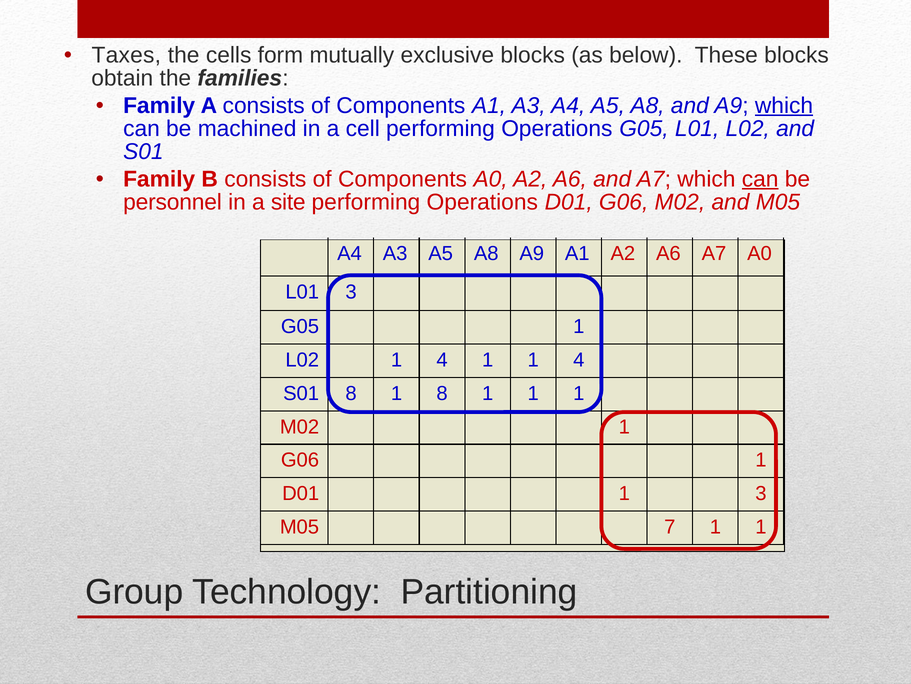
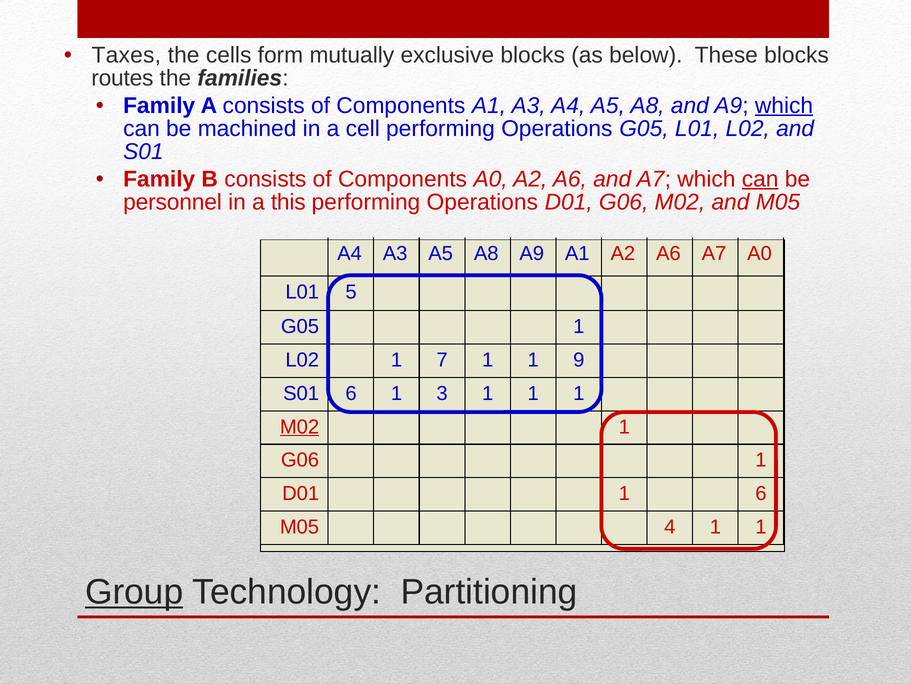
obtain: obtain -> routes
site: site -> this
L01 3: 3 -> 5
L02 1 4: 4 -> 7
1 1 4: 4 -> 9
S01 8: 8 -> 6
1 8: 8 -> 3
M02 at (300, 426) underline: none -> present
1 3: 3 -> 6
7: 7 -> 4
Group underline: none -> present
